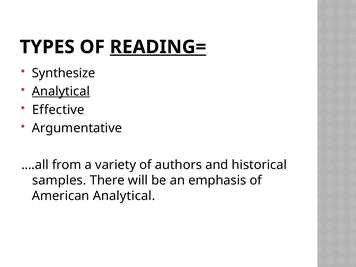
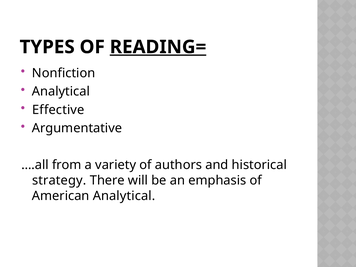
Synthesize: Synthesize -> Nonfiction
Analytical at (61, 91) underline: present -> none
samples: samples -> strategy
